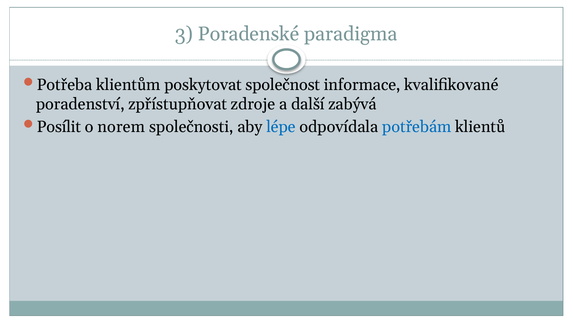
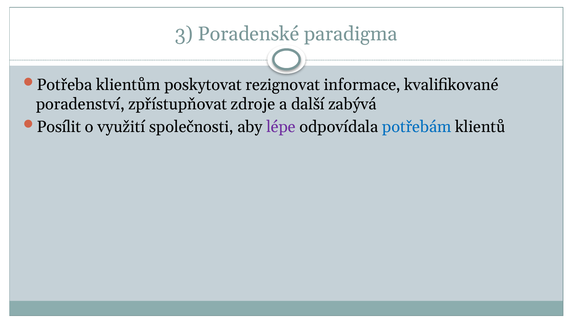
společnost: společnost -> rezignovat
norem: norem -> využití
lépe colour: blue -> purple
